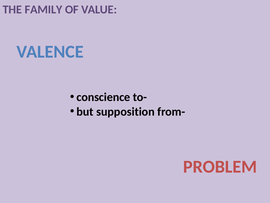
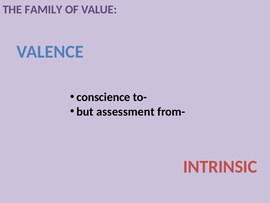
supposition: supposition -> assessment
PROBLEM: PROBLEM -> INTRINSIC
